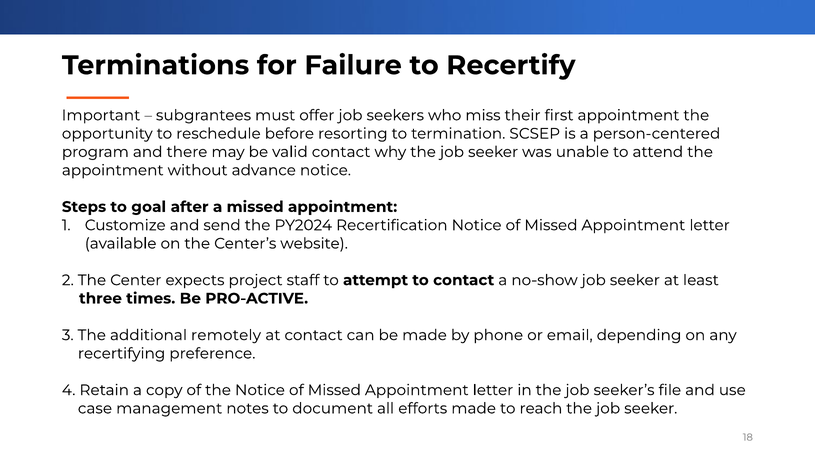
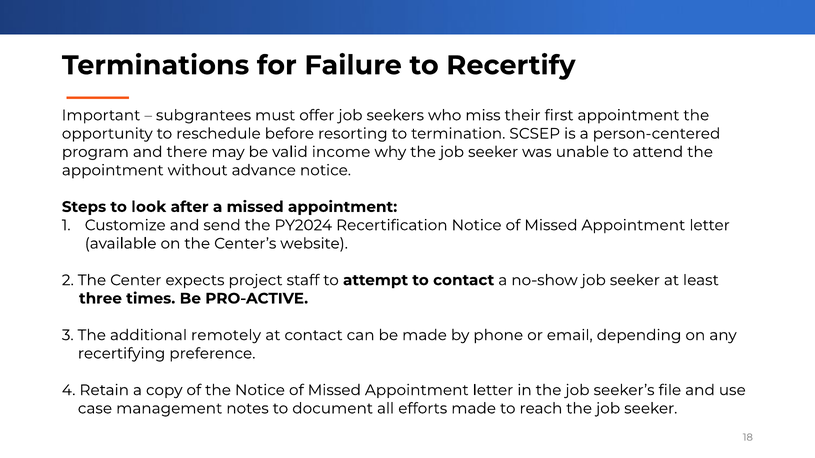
valid contact: contact -> income
goal: goal -> look
